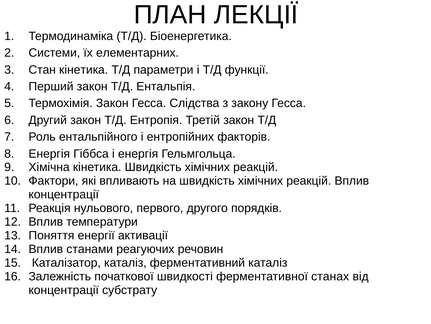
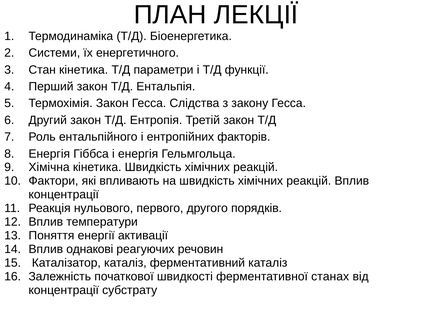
елементарних: елементарних -> енергетичного
станами: станами -> однакові
